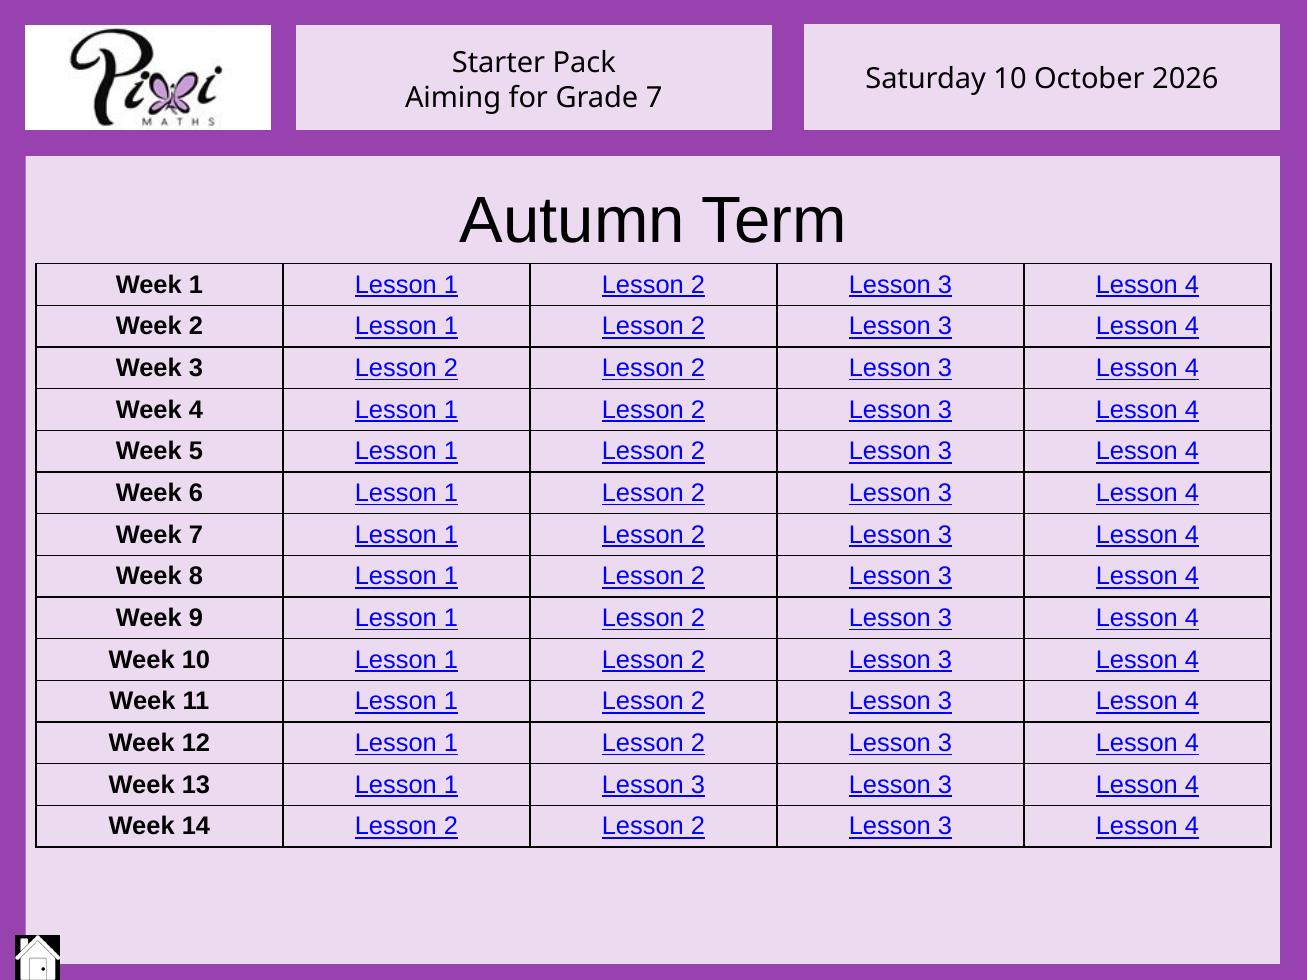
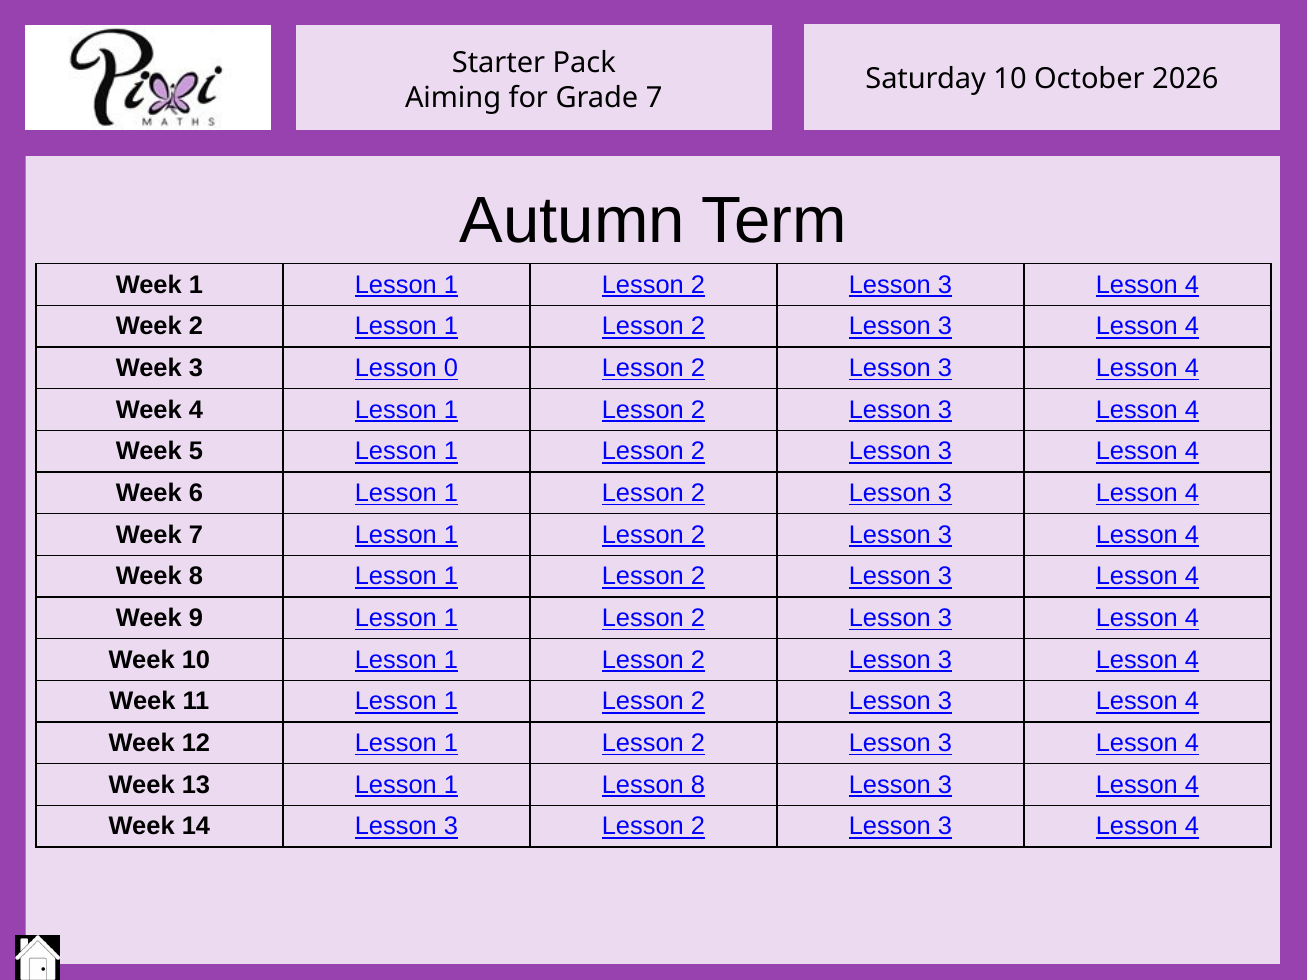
3 Lesson 2: 2 -> 0
1 Lesson 3: 3 -> 8
14 Lesson 2: 2 -> 3
